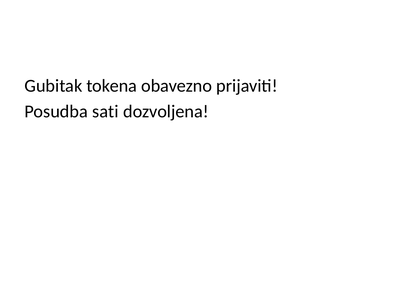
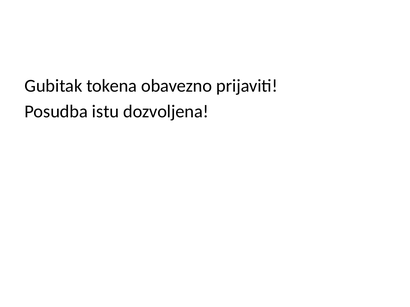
sati: sati -> istu
